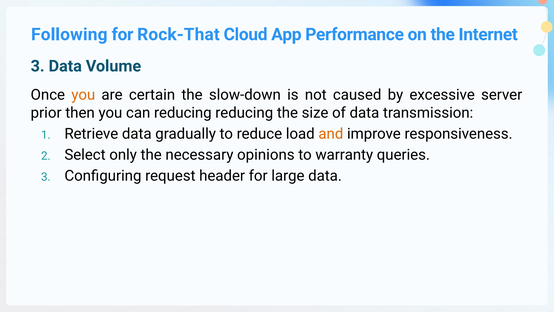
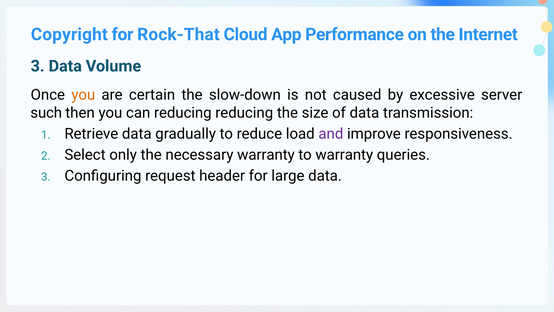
Following: Following -> Copyright
prior: prior -> such
and colour: orange -> purple
necessary opinions: opinions -> warranty
